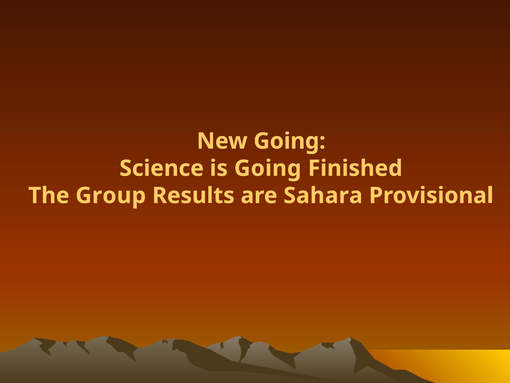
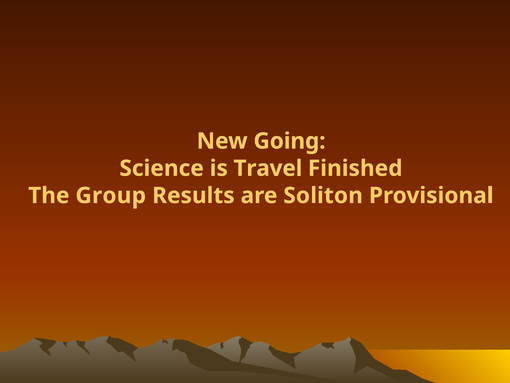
is Going: Going -> Travel
Sahara: Sahara -> Soliton
